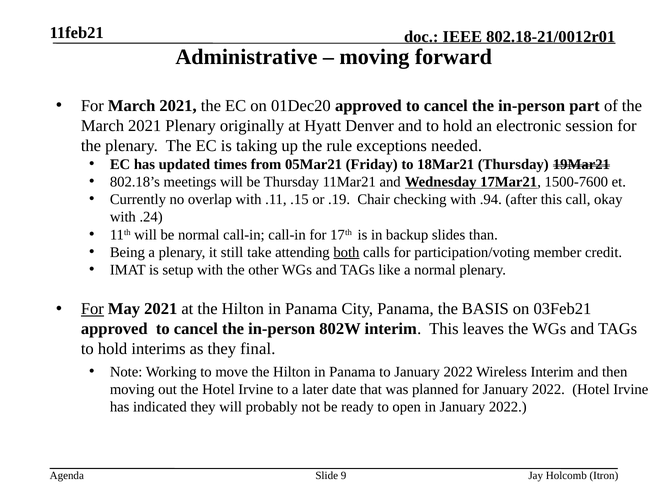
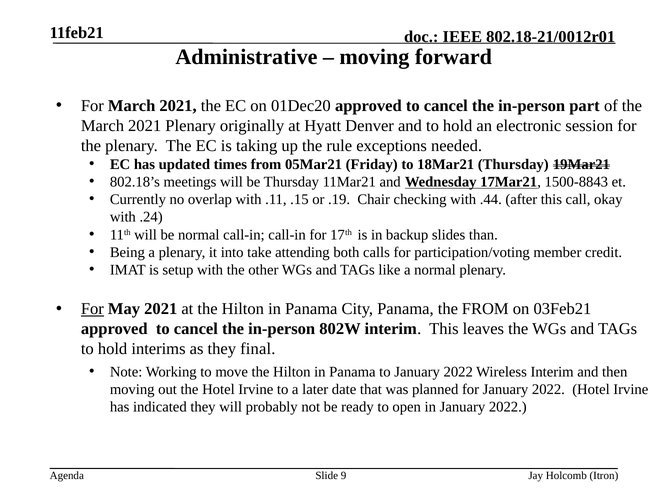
1500-7600: 1500-7600 -> 1500-8843
.94: .94 -> .44
still: still -> into
both underline: present -> none
the BASIS: BASIS -> FROM
